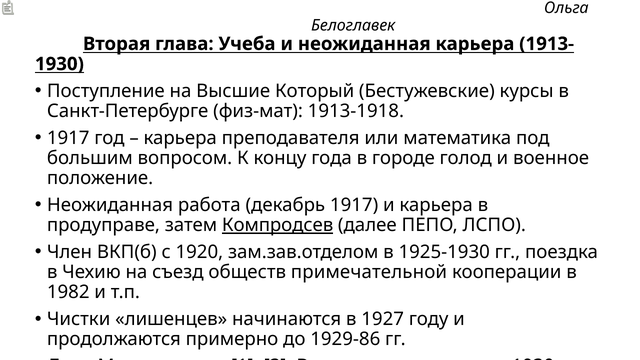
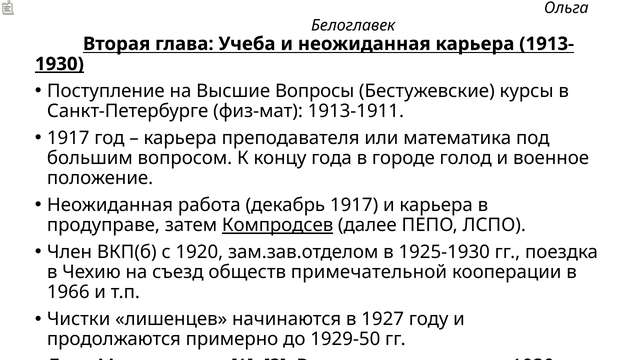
1930 at (59, 64) underline: none -> present
Который: Который -> Вопросы
1913-1918: 1913-1918 -> 1913-1911
1982: 1982 -> 1966
1929-86: 1929-86 -> 1929-50
